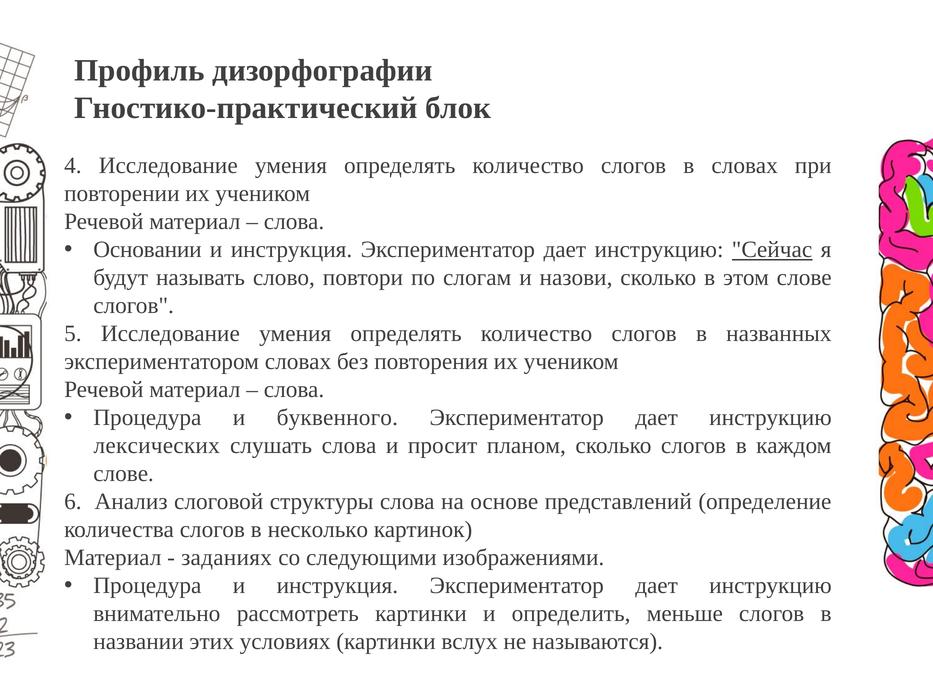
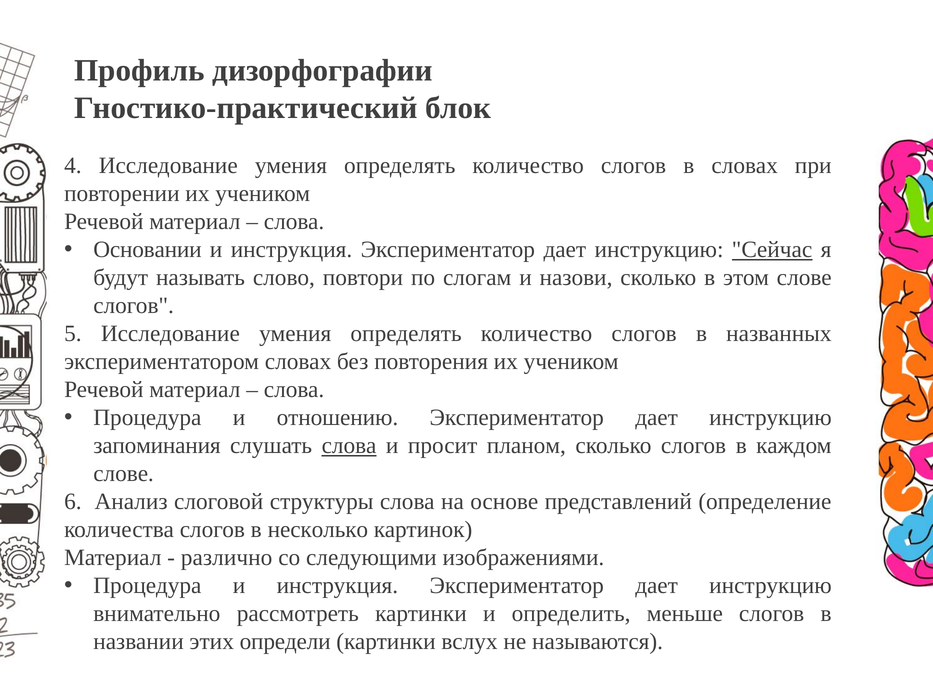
буквенного: буквенного -> отношению
лексических: лексических -> запоминания
слова at (349, 446) underline: none -> present
заданиях: заданиях -> различно
условиях: условиях -> определи
